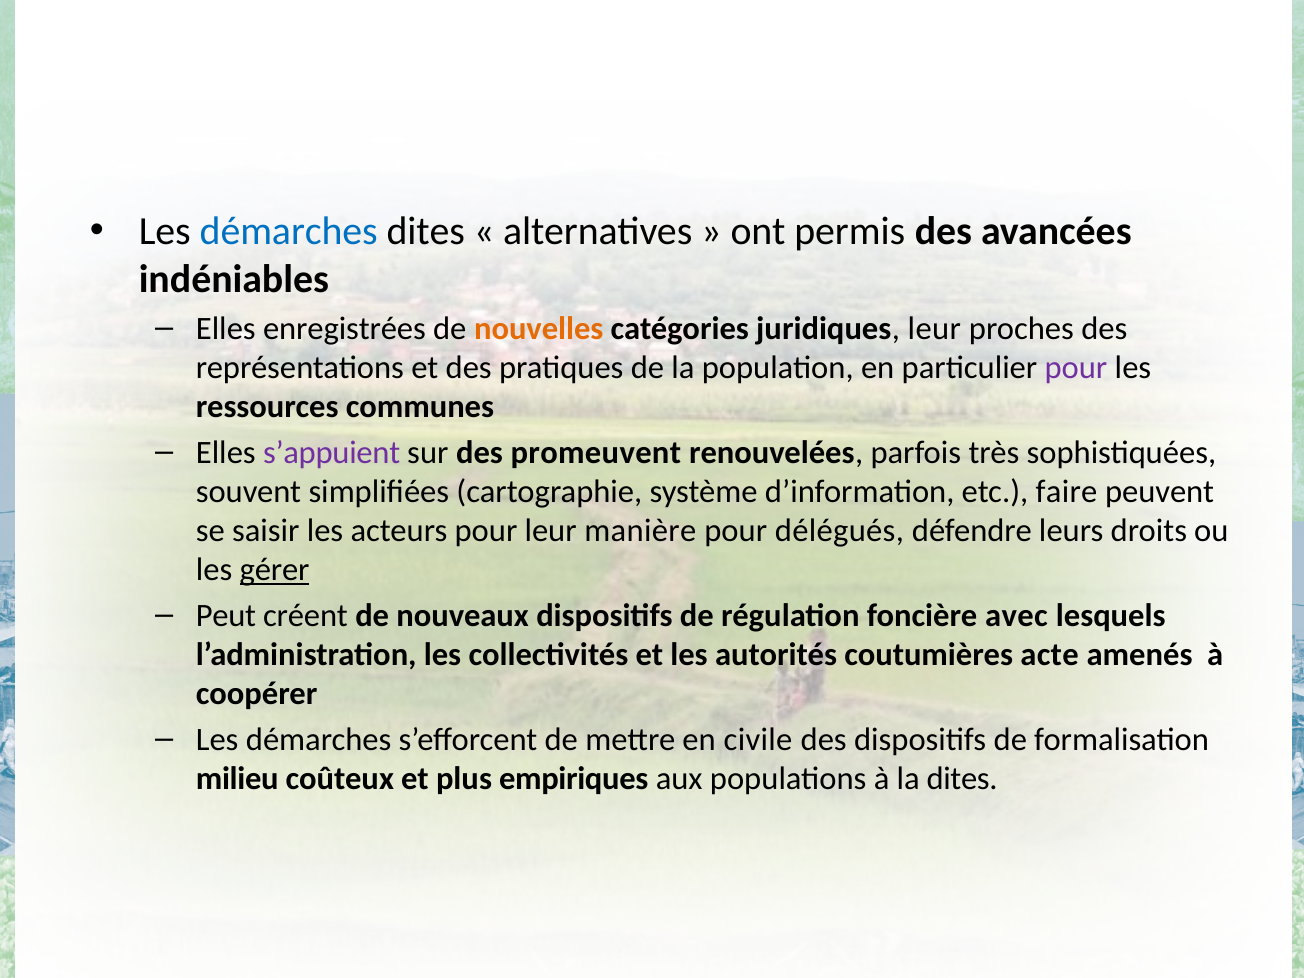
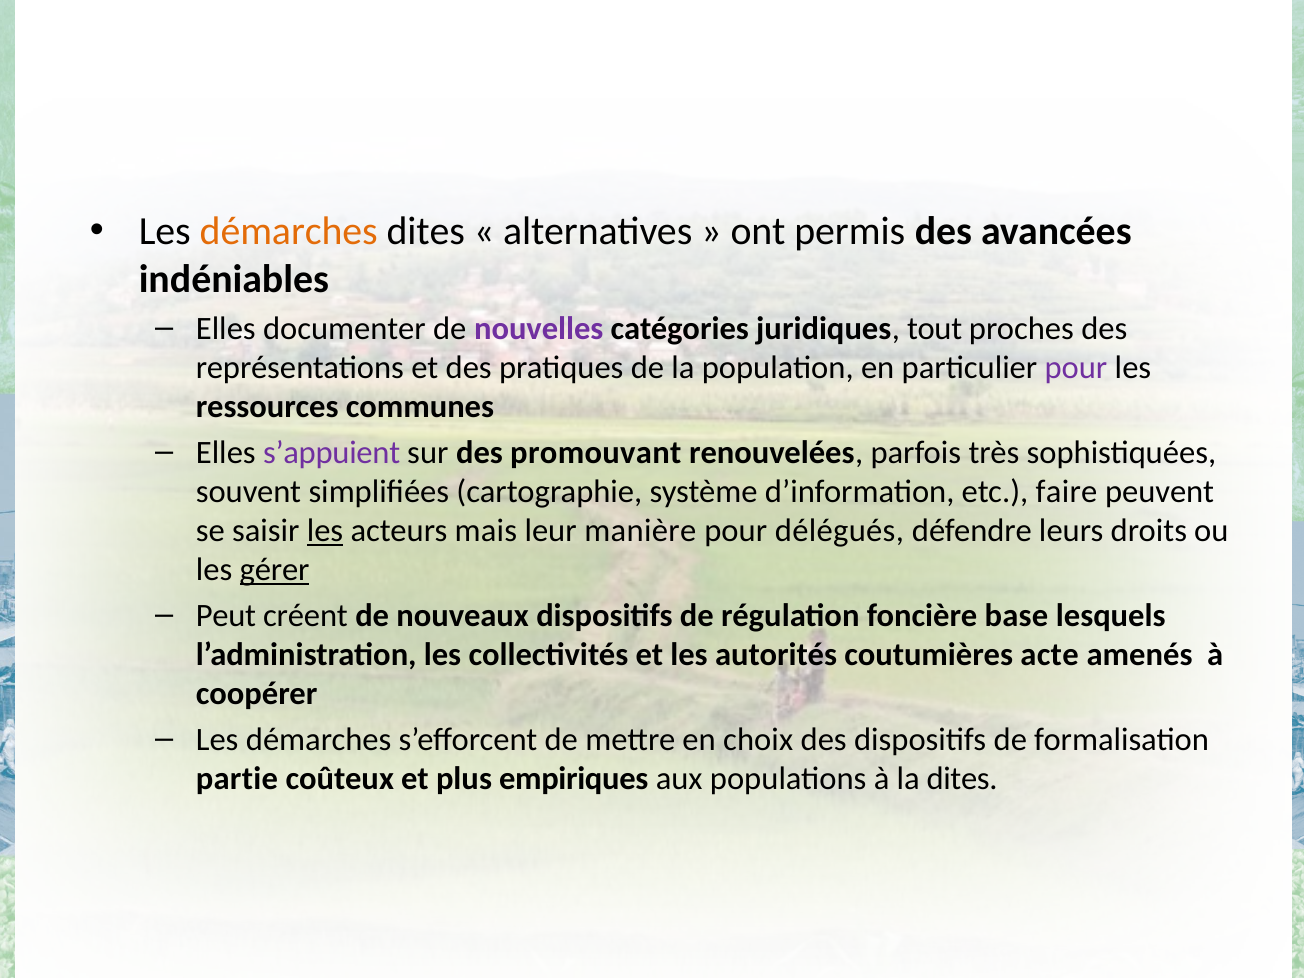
démarches at (289, 232) colour: blue -> orange
enregistrées: enregistrées -> documenter
nouvelles colour: orange -> purple
juridiques leur: leur -> tout
promeuvent: promeuvent -> promouvant
les at (325, 531) underline: none -> present
acteurs pour: pour -> mais
avec: avec -> base
civile: civile -> choix
milieu: milieu -> partie
